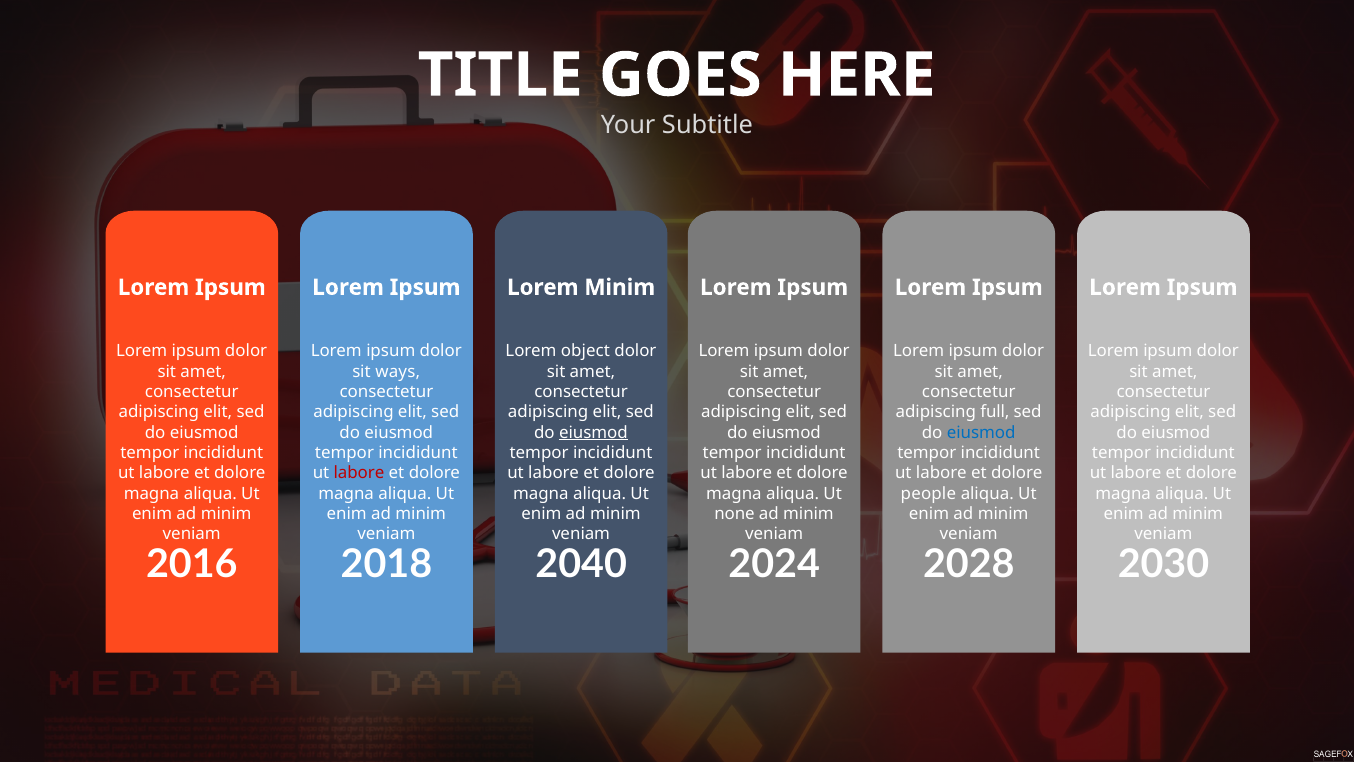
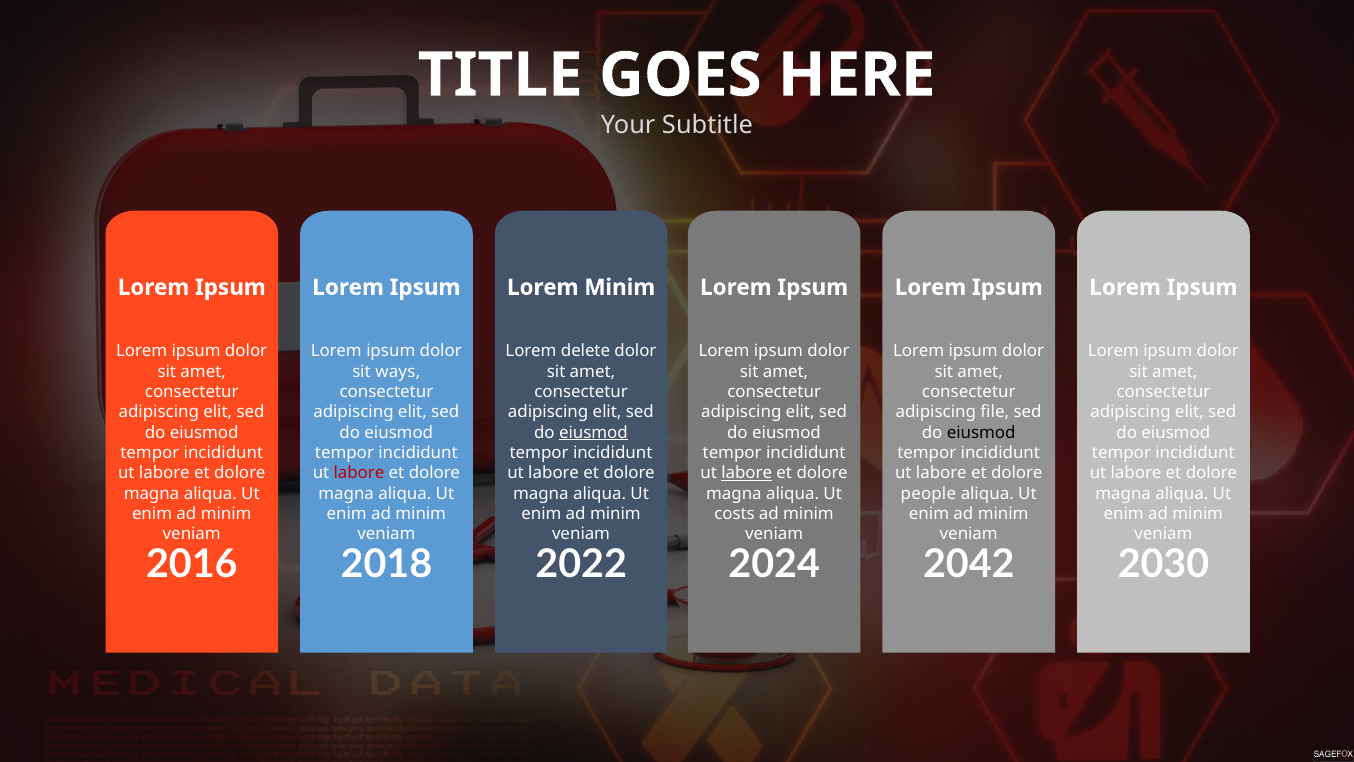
object: object -> delete
full: full -> file
eiusmod at (981, 432) colour: blue -> black
labore at (747, 473) underline: none -> present
none: none -> costs
2040: 2040 -> 2022
2028: 2028 -> 2042
